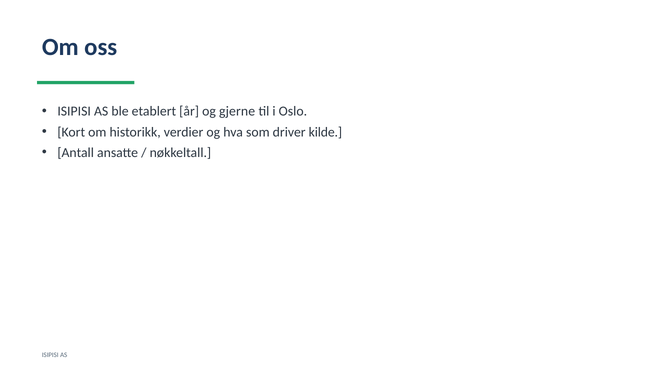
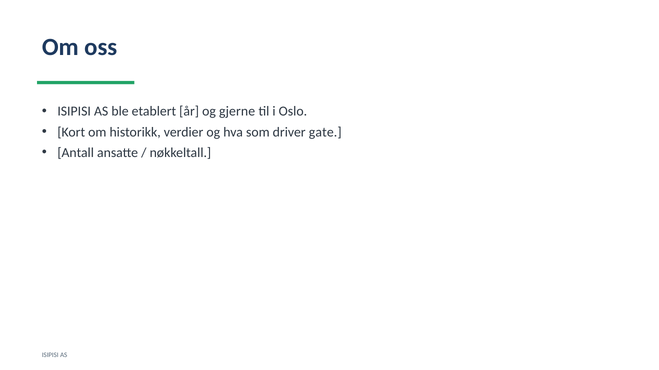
kilde: kilde -> gate
